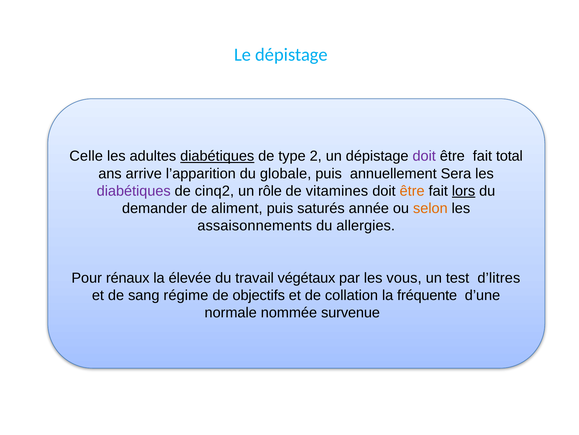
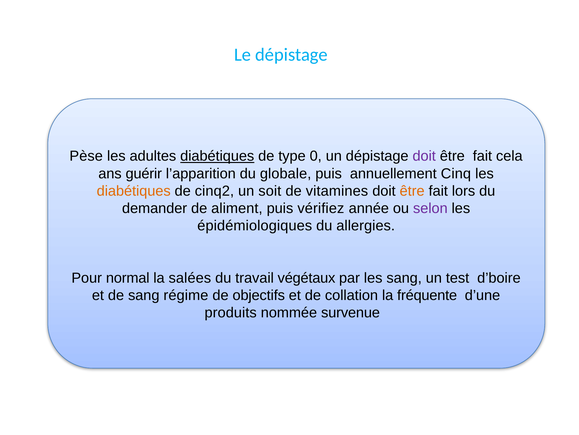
Celle: Celle -> Pèse
2: 2 -> 0
total: total -> cela
arrive: arrive -> guérir
Sera: Sera -> Cinq
diabétiques at (134, 191) colour: purple -> orange
rôle: rôle -> soit
lors underline: present -> none
saturés: saturés -> vérifiez
selon colour: orange -> purple
assaisonnements: assaisonnements -> épidémiologiques
rénaux: rénaux -> normal
élevée: élevée -> salées
les vous: vous -> sang
d’litres: d’litres -> d’boire
normale: normale -> produits
